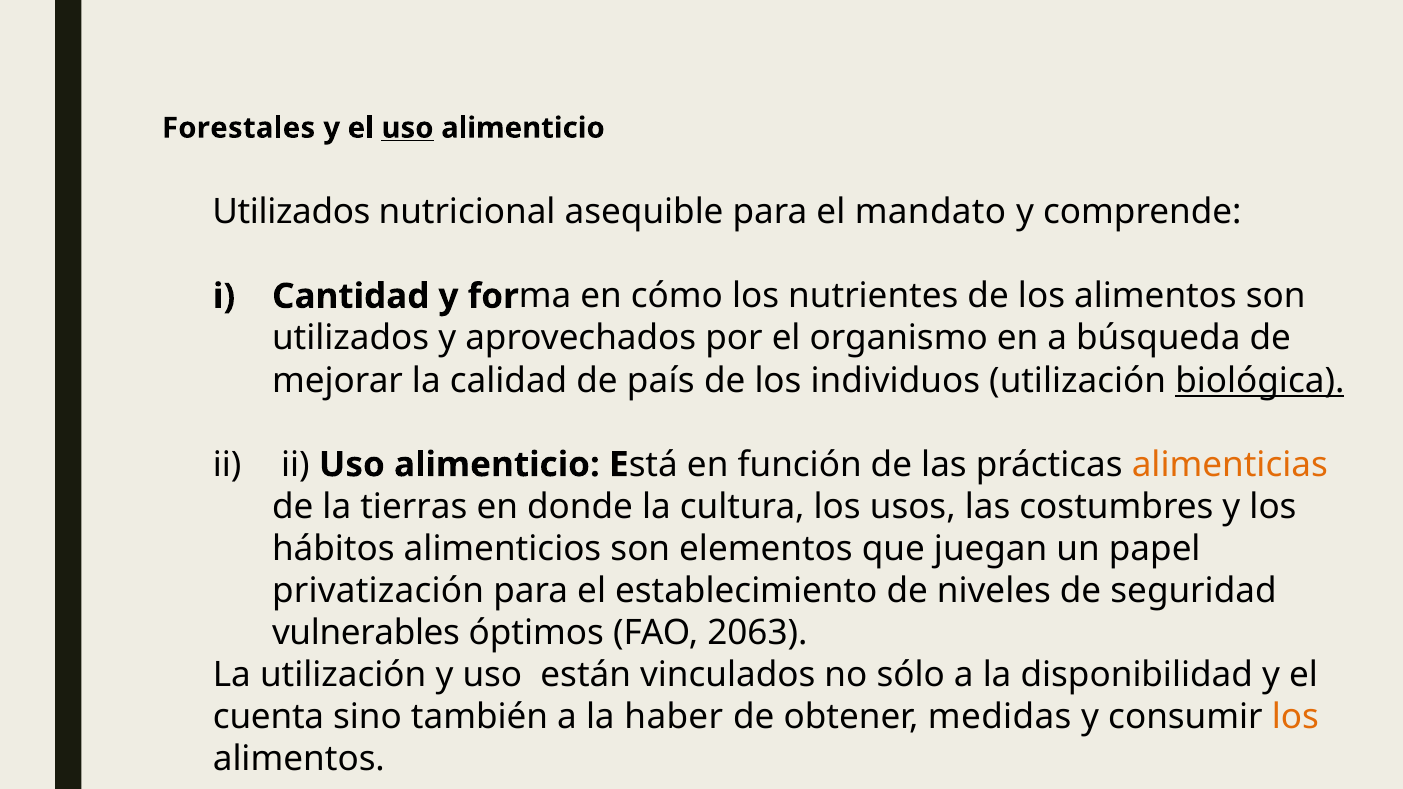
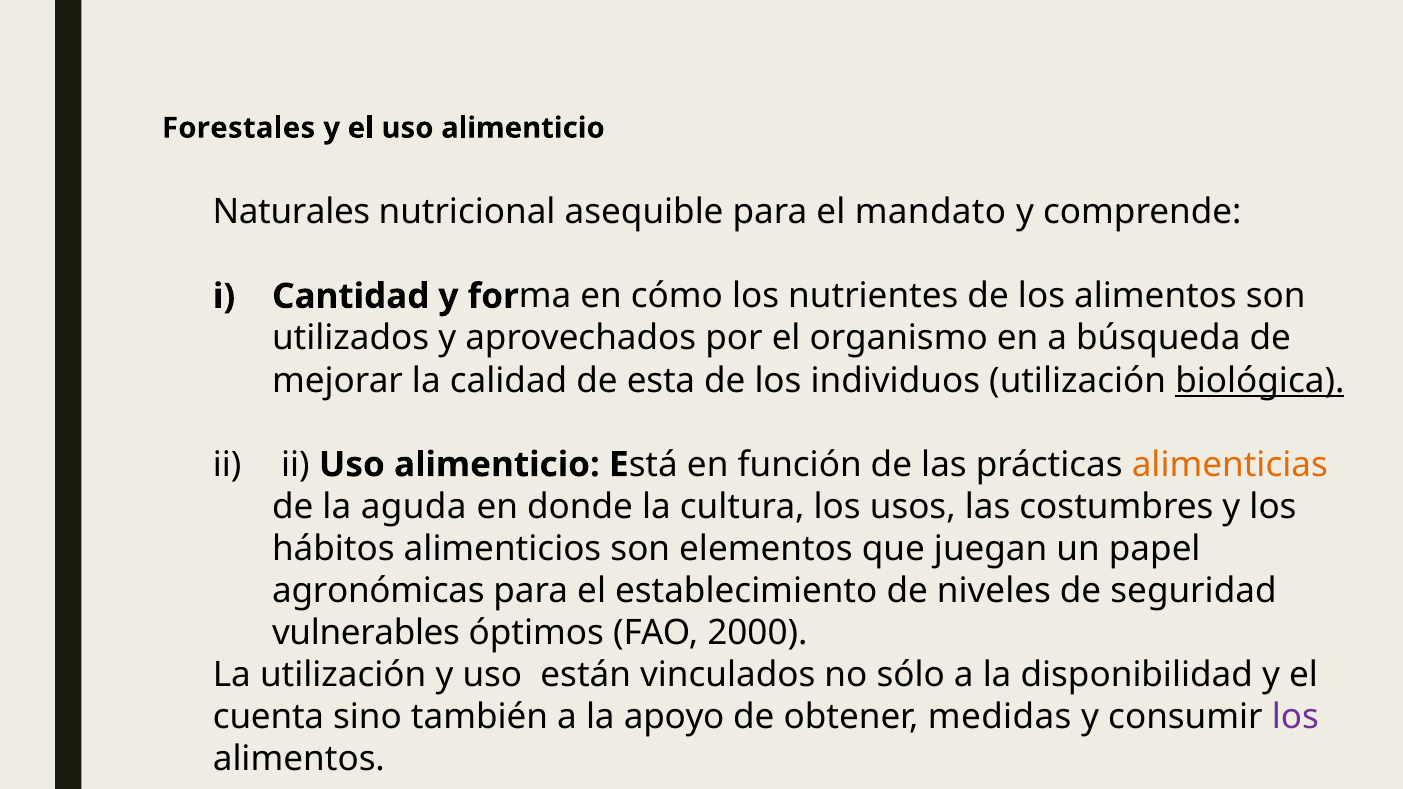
uso at (407, 128) underline: present -> none
Utilizados at (291, 212): Utilizados -> Naturales
país: país -> esta
tierras: tierras -> aguda
privatización: privatización -> agronómicas
2063: 2063 -> 2000
haber: haber -> apoyo
los at (1295, 717) colour: orange -> purple
